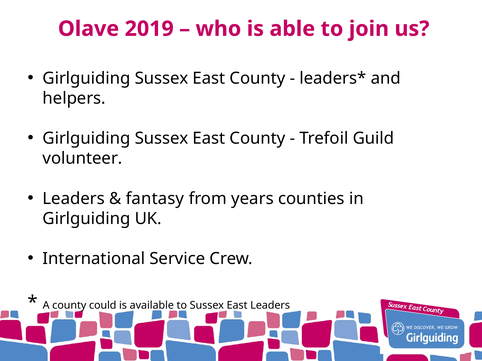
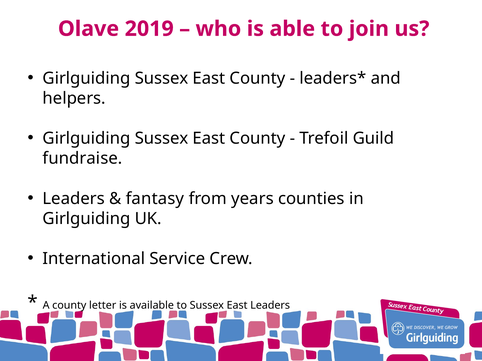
volunteer: volunteer -> fundraise
could: could -> letter
